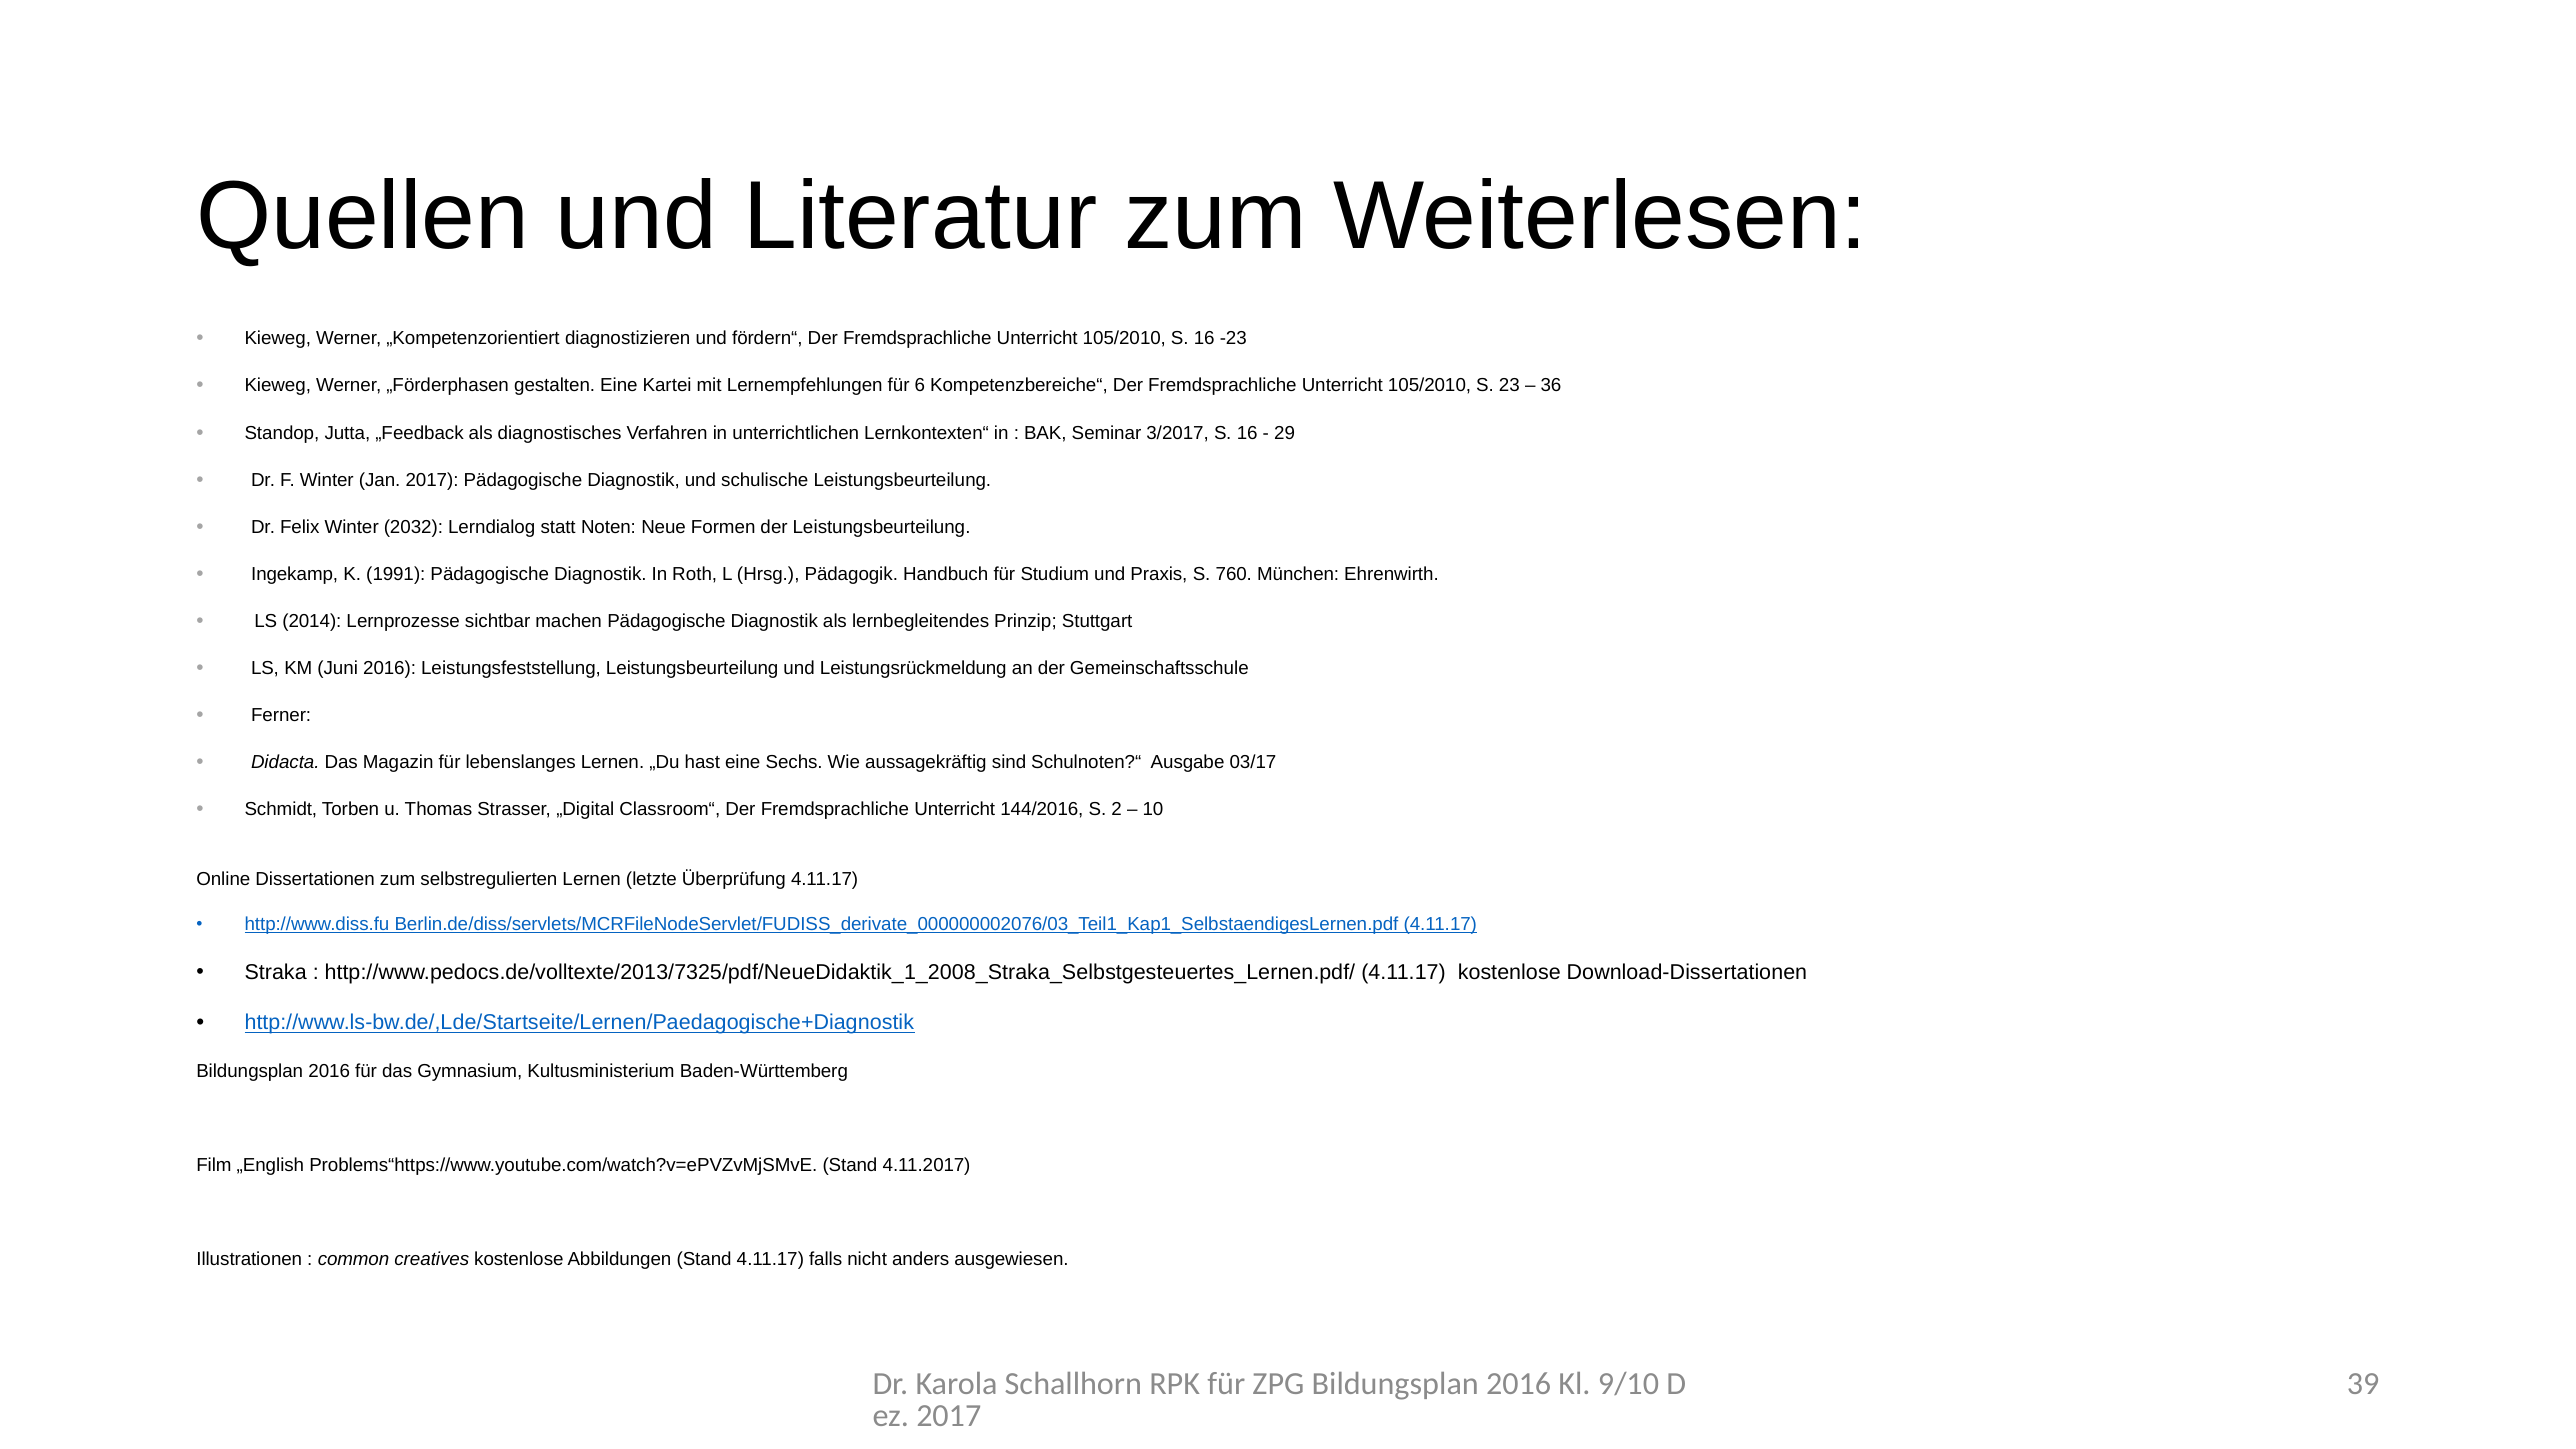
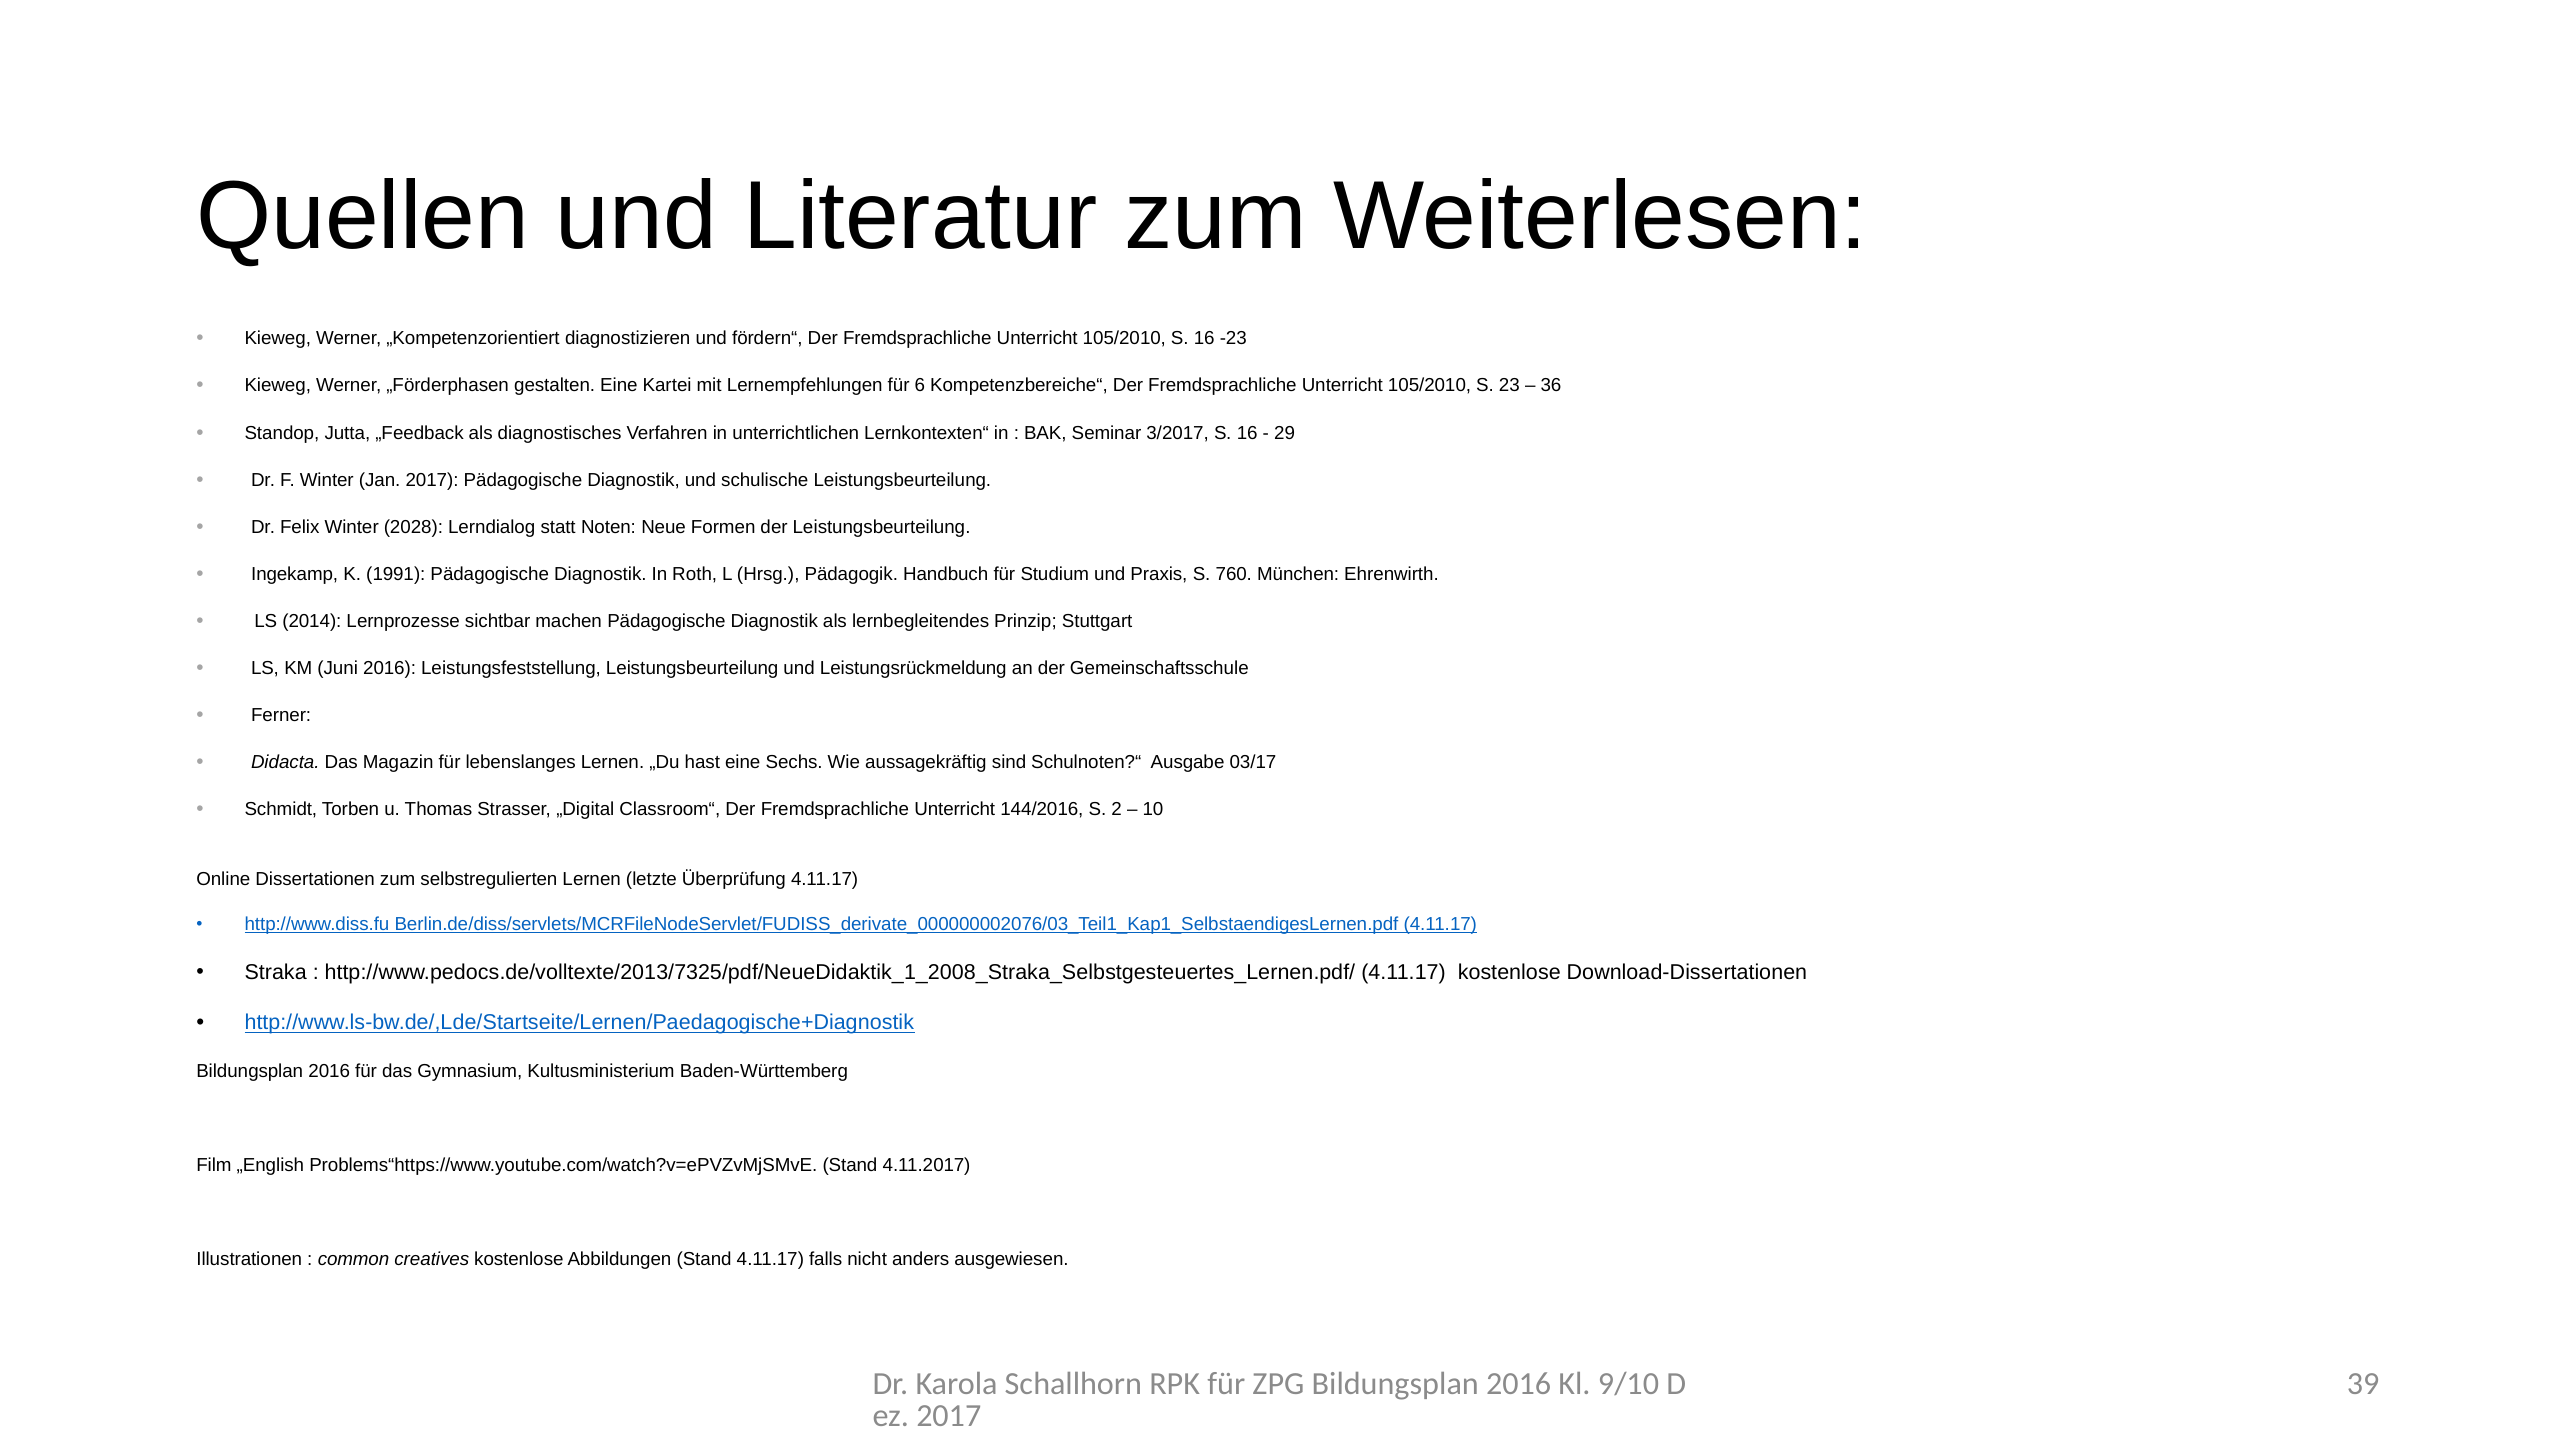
2032: 2032 -> 2028
